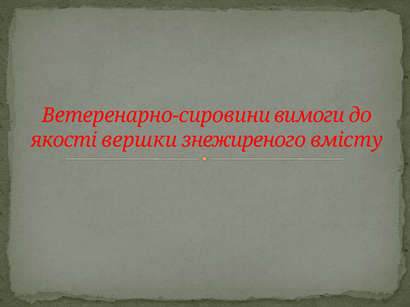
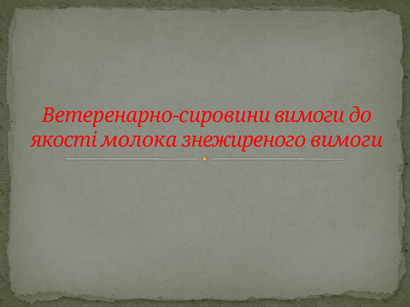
вершки: вершки -> молока
знежиреного вмісту: вмісту -> вимоги
